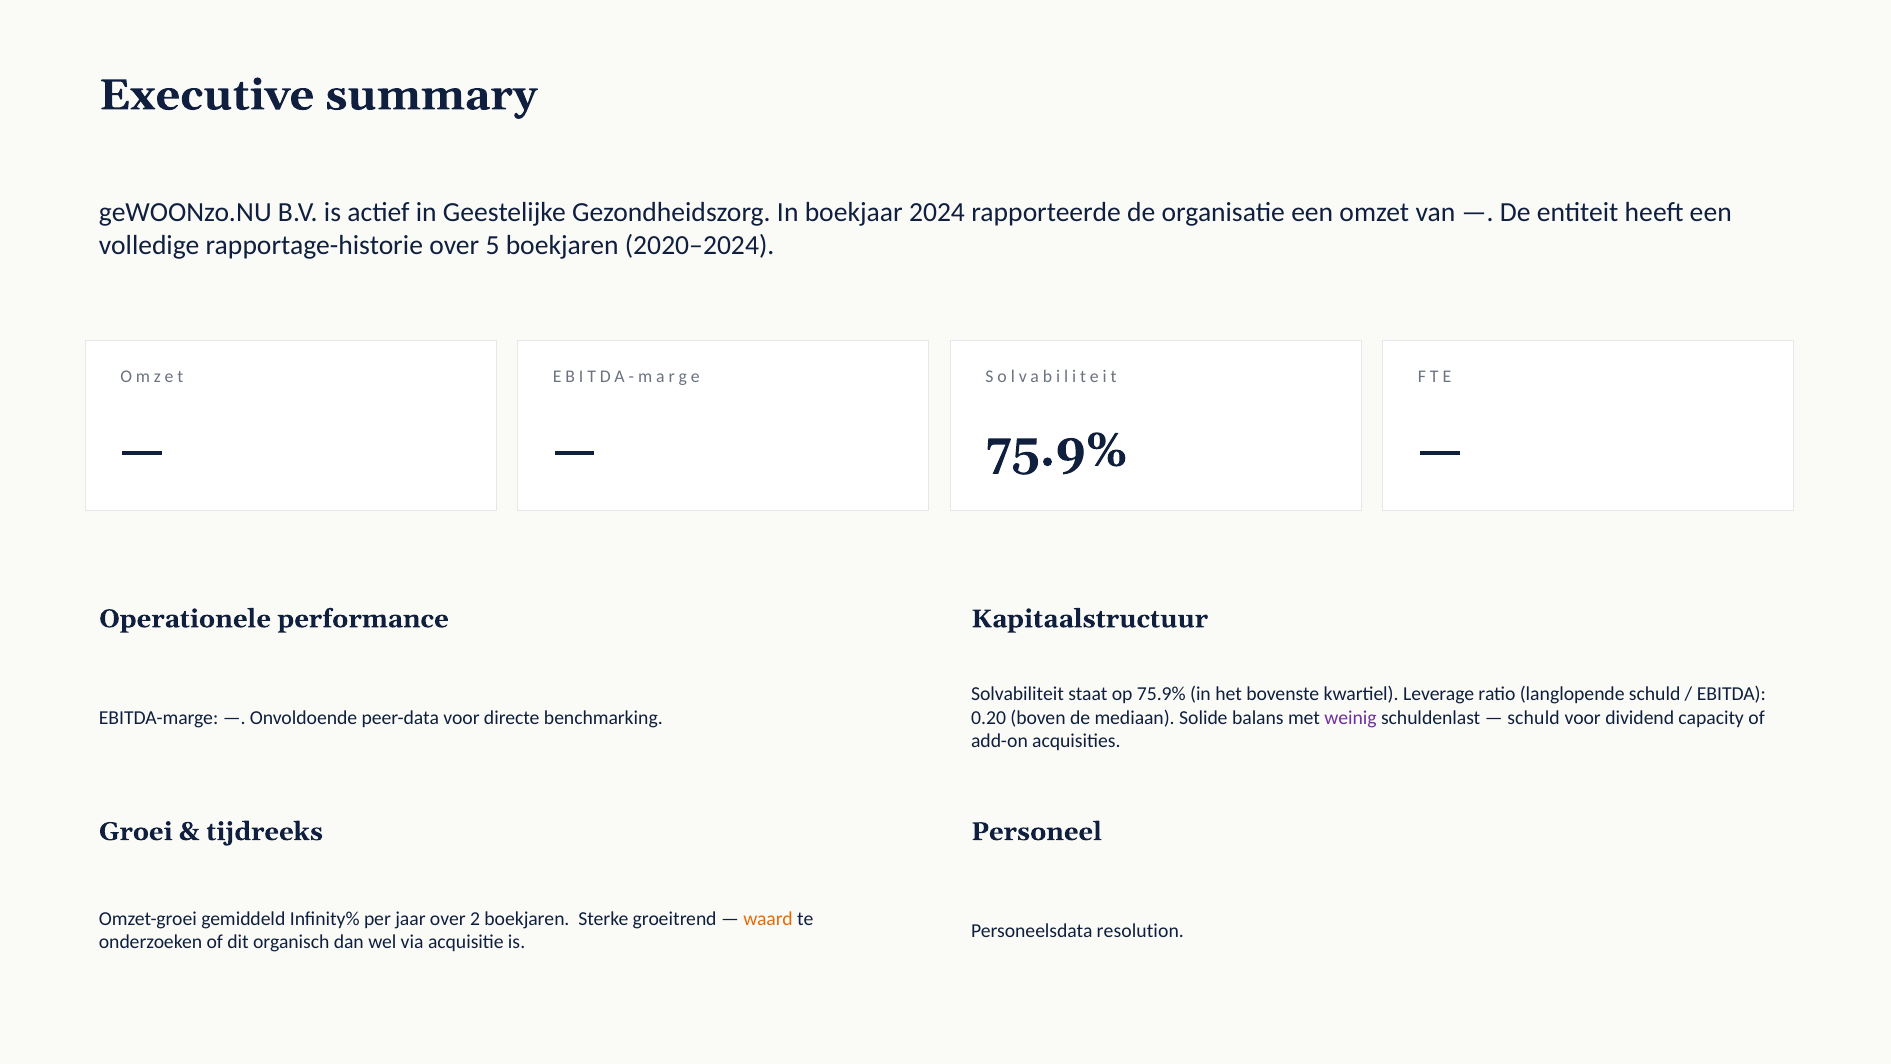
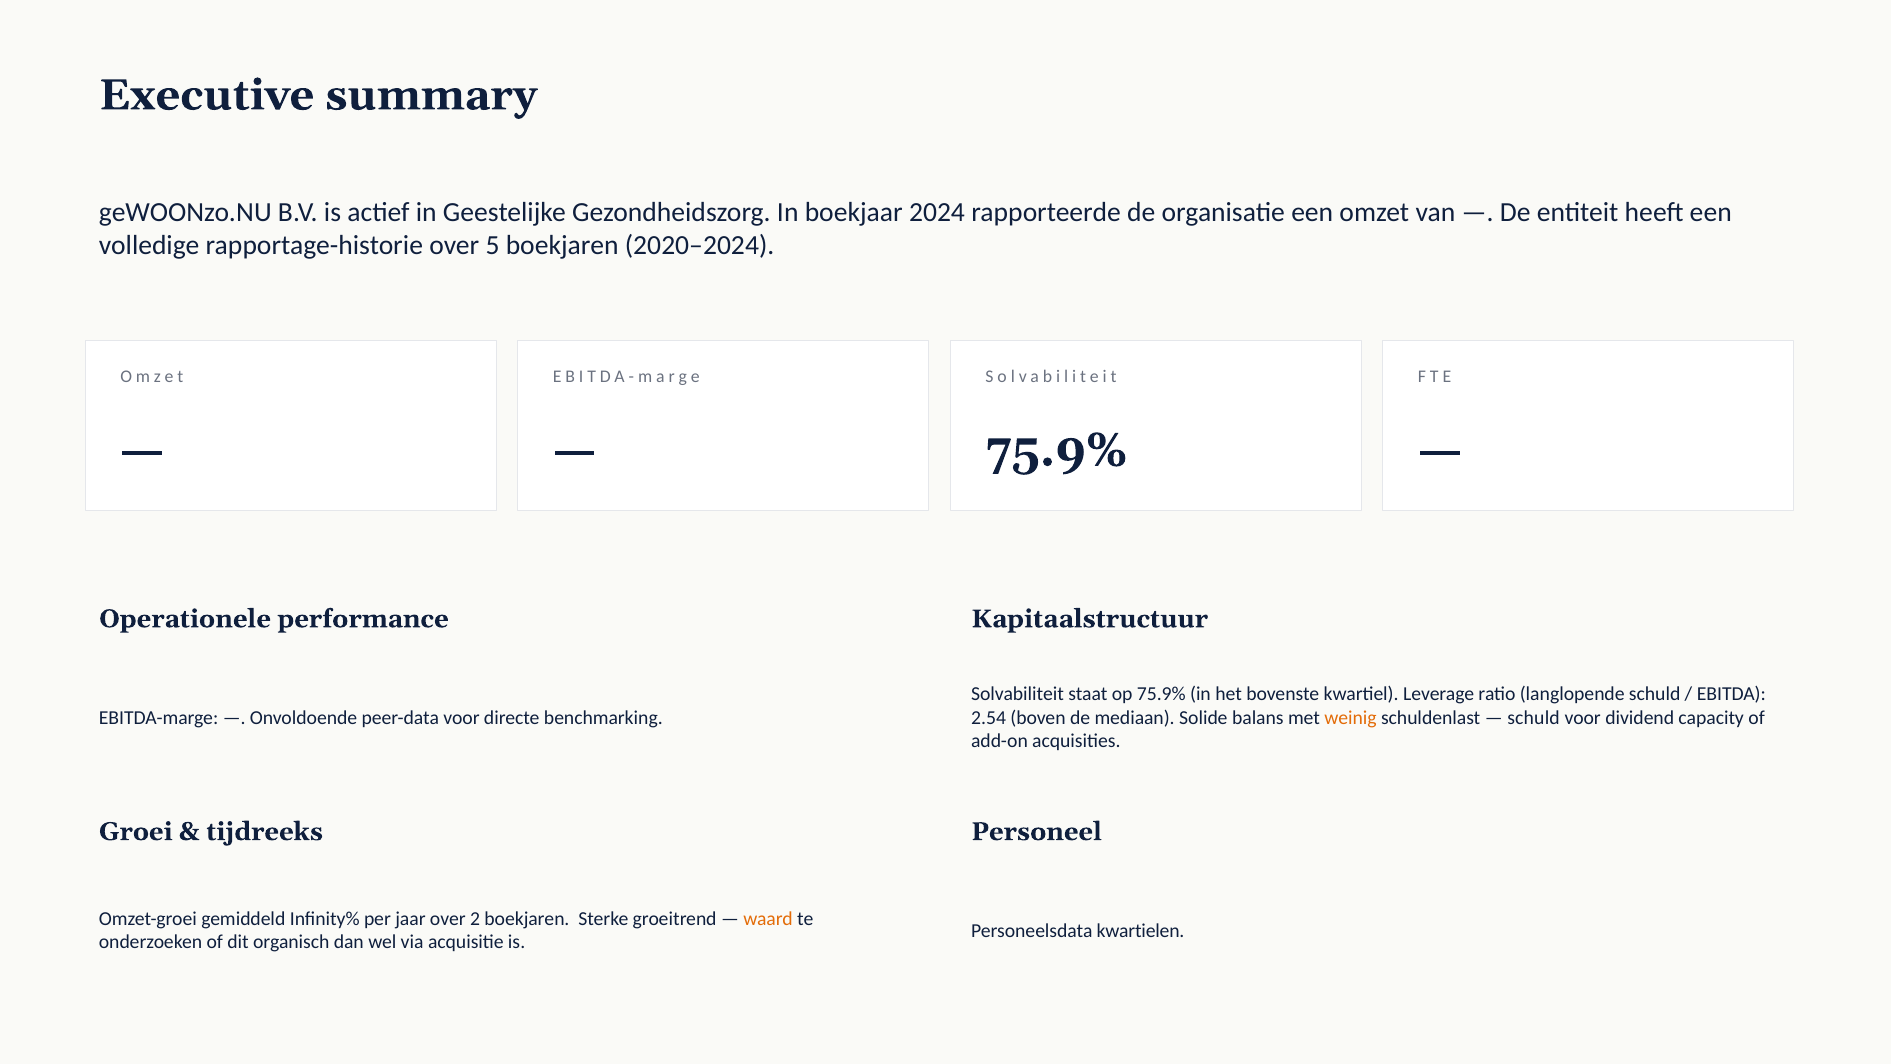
0.20: 0.20 -> 2.54
weinig colour: purple -> orange
resolution: resolution -> kwartielen
